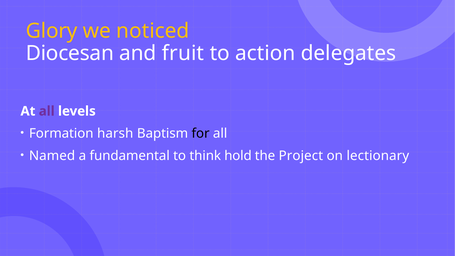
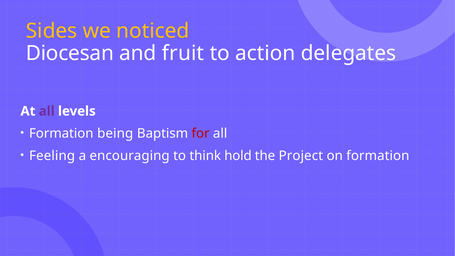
Glory: Glory -> Sides
harsh: harsh -> being
for colour: black -> red
Named: Named -> Feeling
fundamental: fundamental -> encouraging
on lectionary: lectionary -> formation
